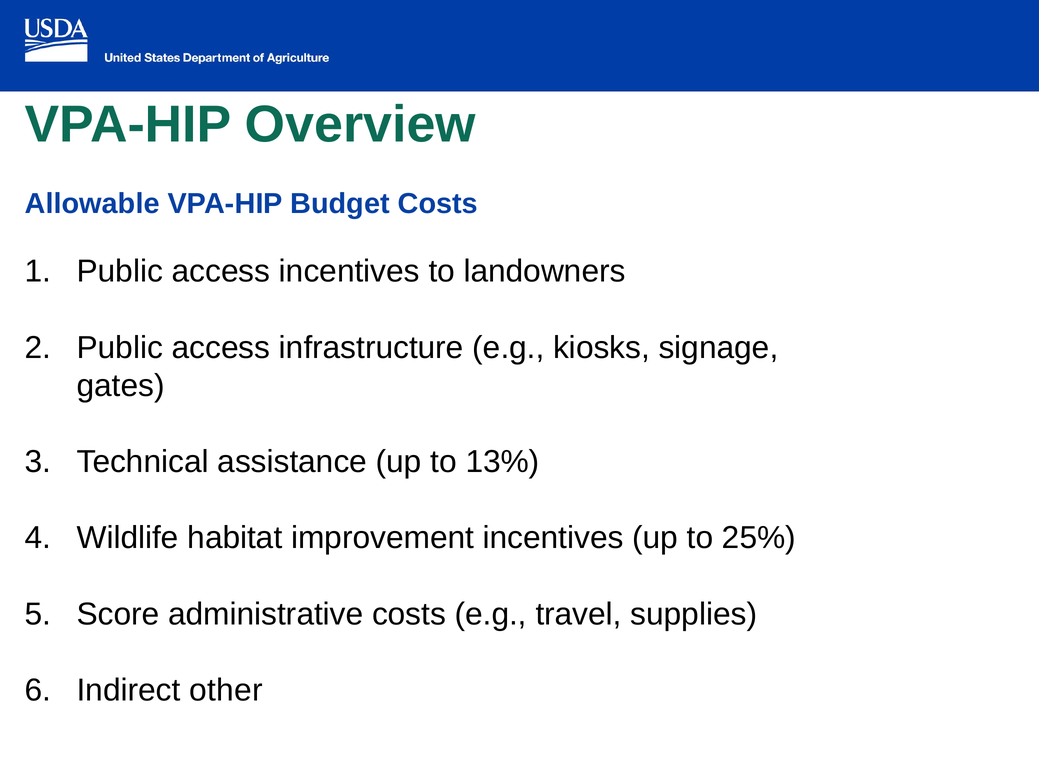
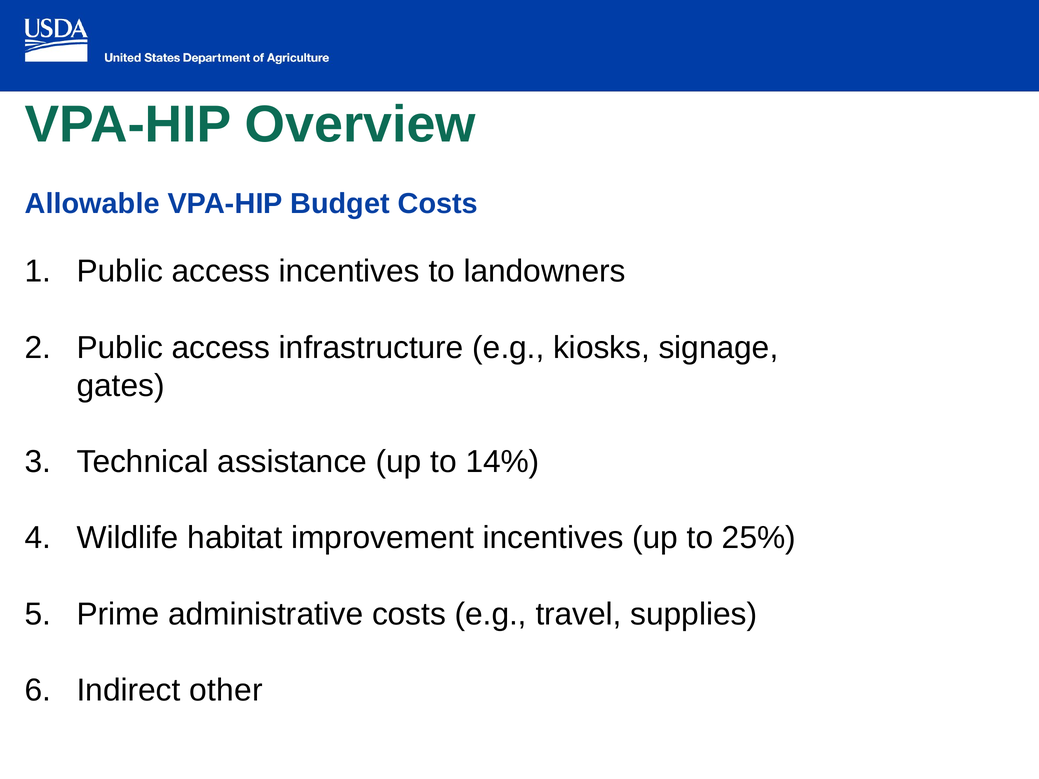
13%: 13% -> 14%
Score: Score -> Prime
